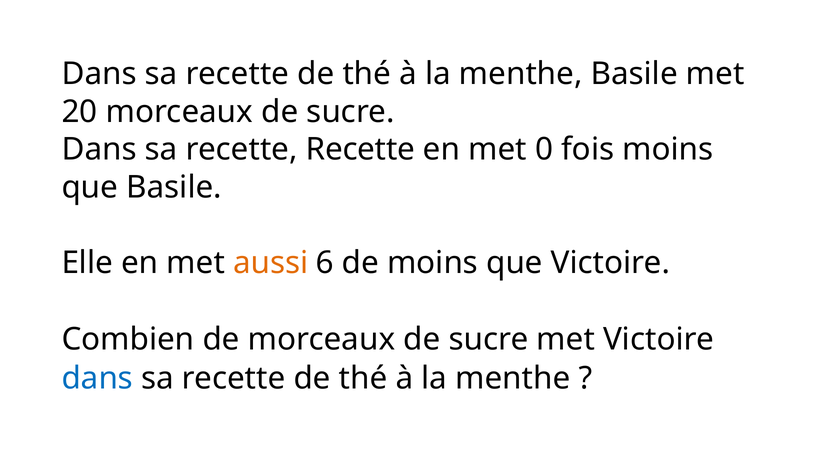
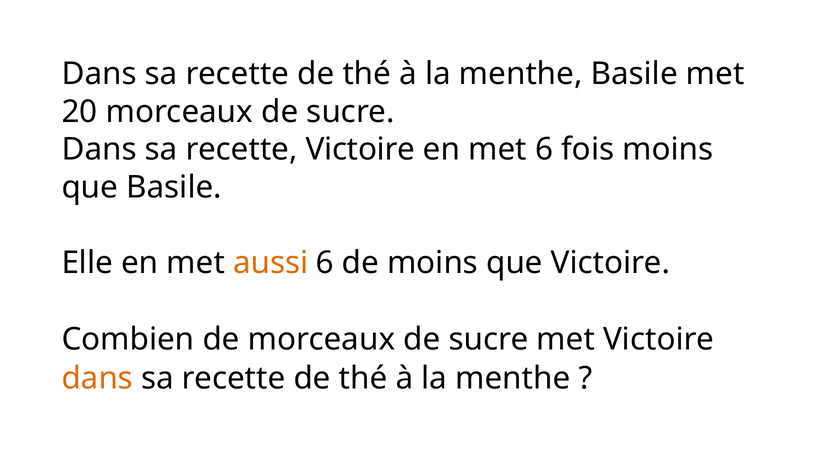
recette Recette: Recette -> Victoire
met 0: 0 -> 6
dans at (97, 378) colour: blue -> orange
